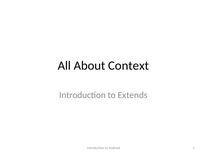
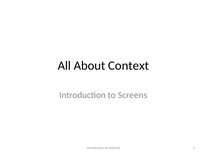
Extends: Extends -> Screens
